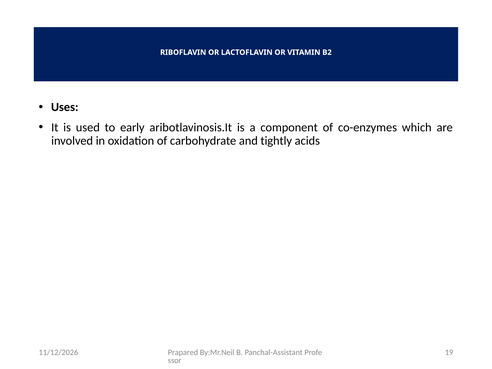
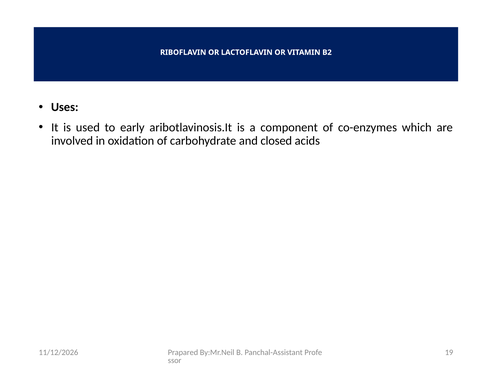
tightly: tightly -> closed
